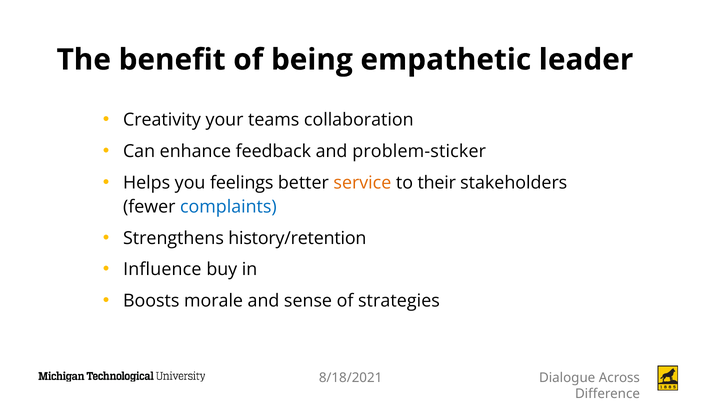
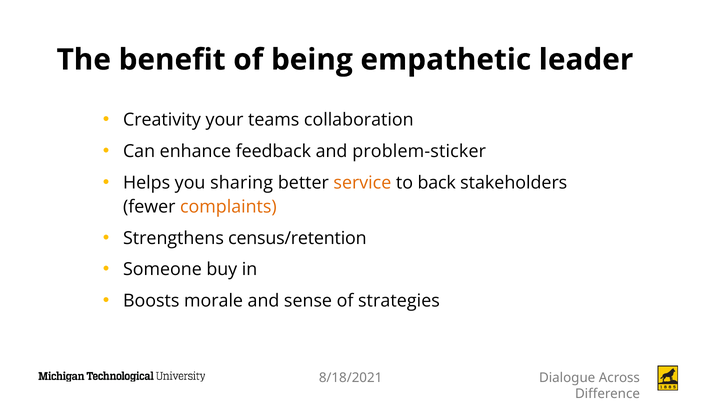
feelings: feelings -> sharing
their: their -> back
complaints colour: blue -> orange
history/retention: history/retention -> census/retention
Influence: Influence -> Someone
